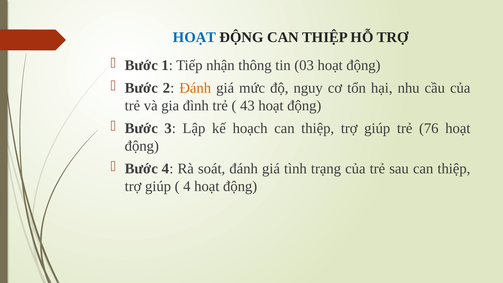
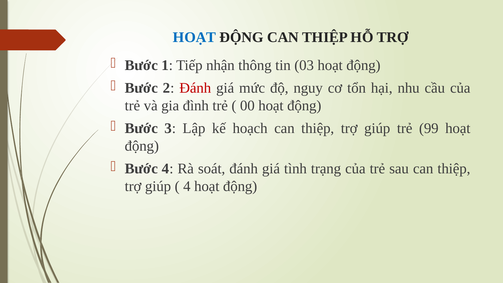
Đánh at (195, 88) colour: orange -> red
43: 43 -> 00
76: 76 -> 99
